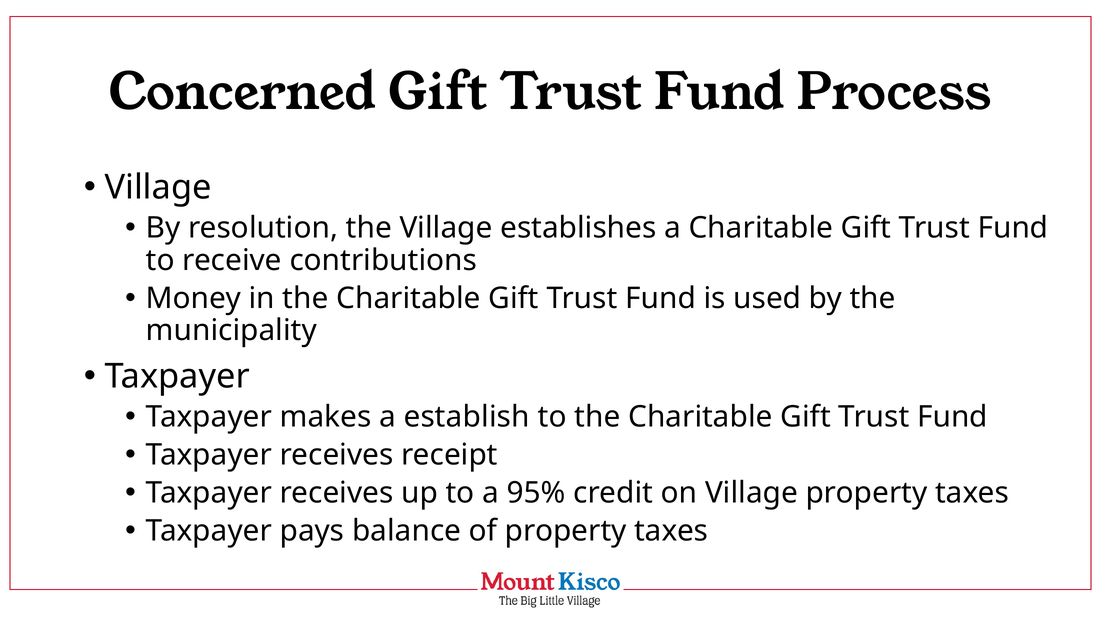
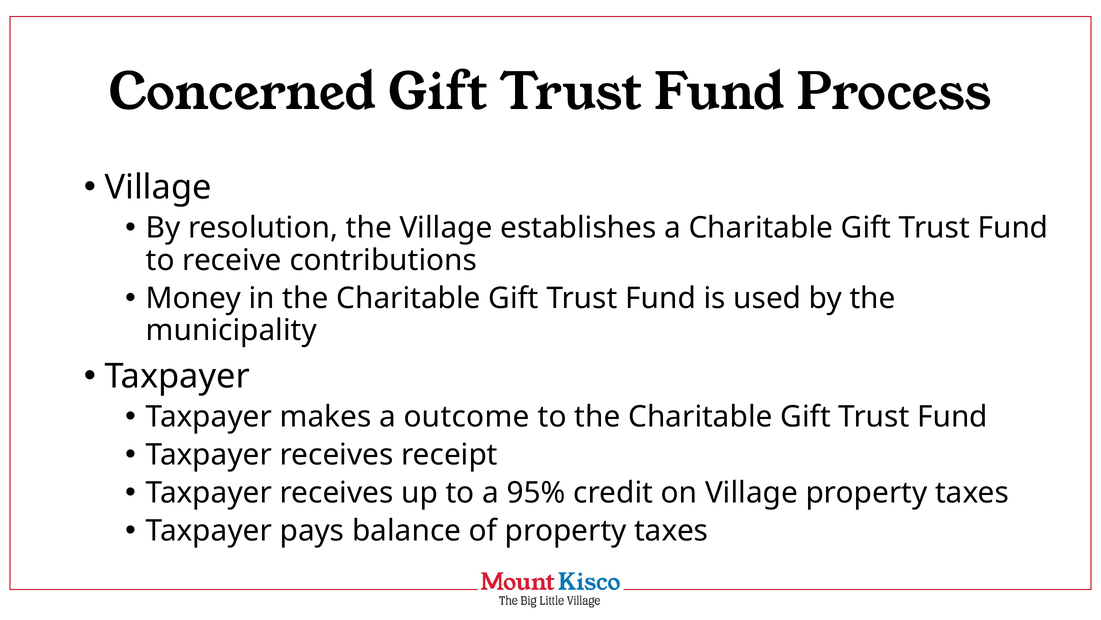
establish: establish -> outcome
